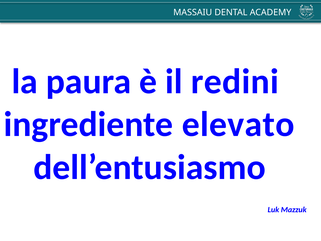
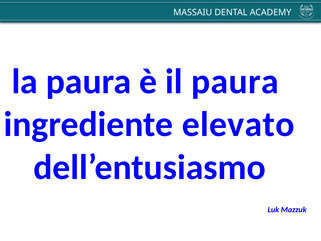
il redini: redini -> paura
